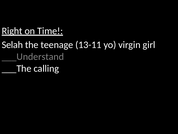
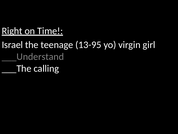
Selah: Selah -> Israel
13-11: 13-11 -> 13-95
